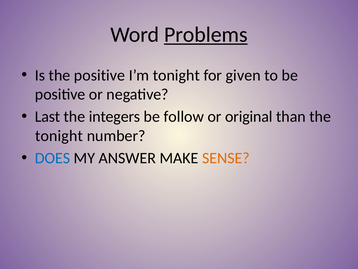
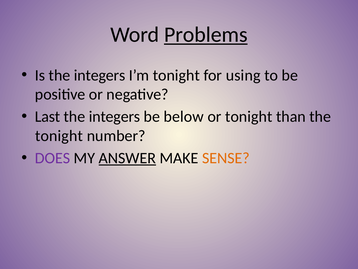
Is the positive: positive -> integers
given: given -> using
follow: follow -> below
or original: original -> tonight
DOES colour: blue -> purple
ANSWER underline: none -> present
